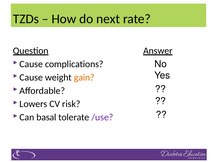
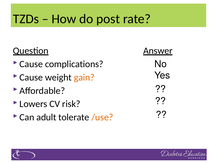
next: next -> post
basal: basal -> adult
/use colour: purple -> orange
